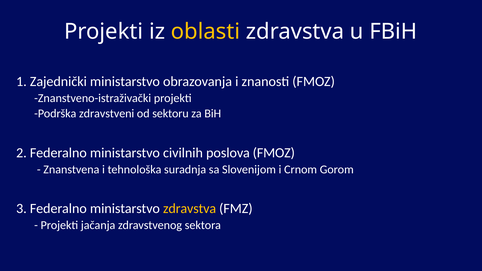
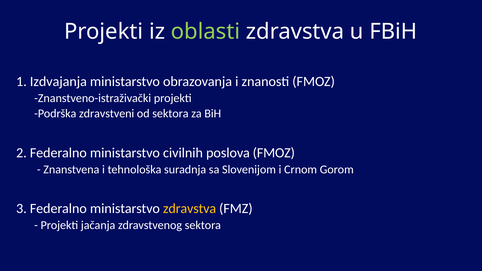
oblasti colour: yellow -> light green
Zajednički: Zajednički -> Izdvajanja
od sektoru: sektoru -> sektora
